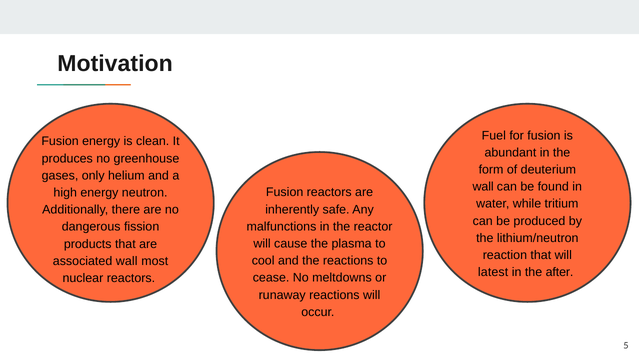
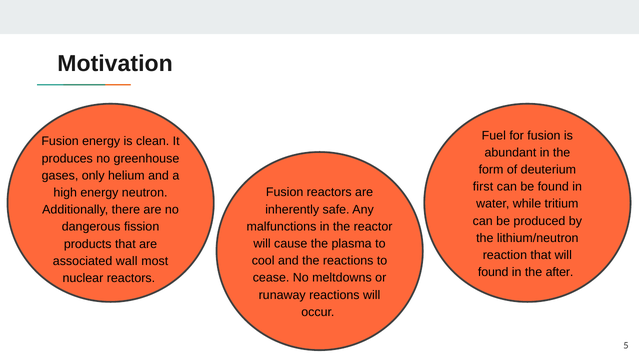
wall at (483, 187): wall -> first
latest at (493, 273): latest -> found
